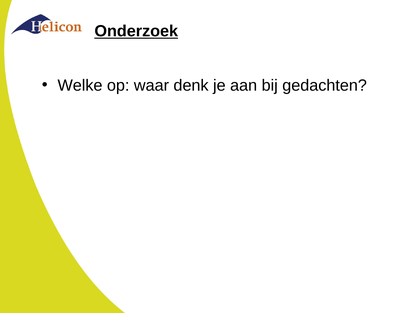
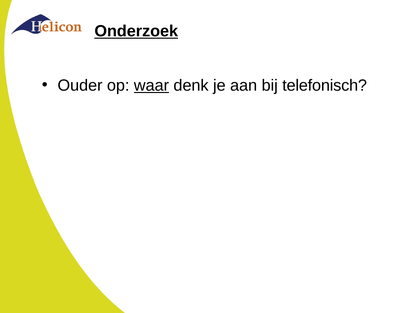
Welke: Welke -> Ouder
waar underline: none -> present
gedachten: gedachten -> telefonisch
